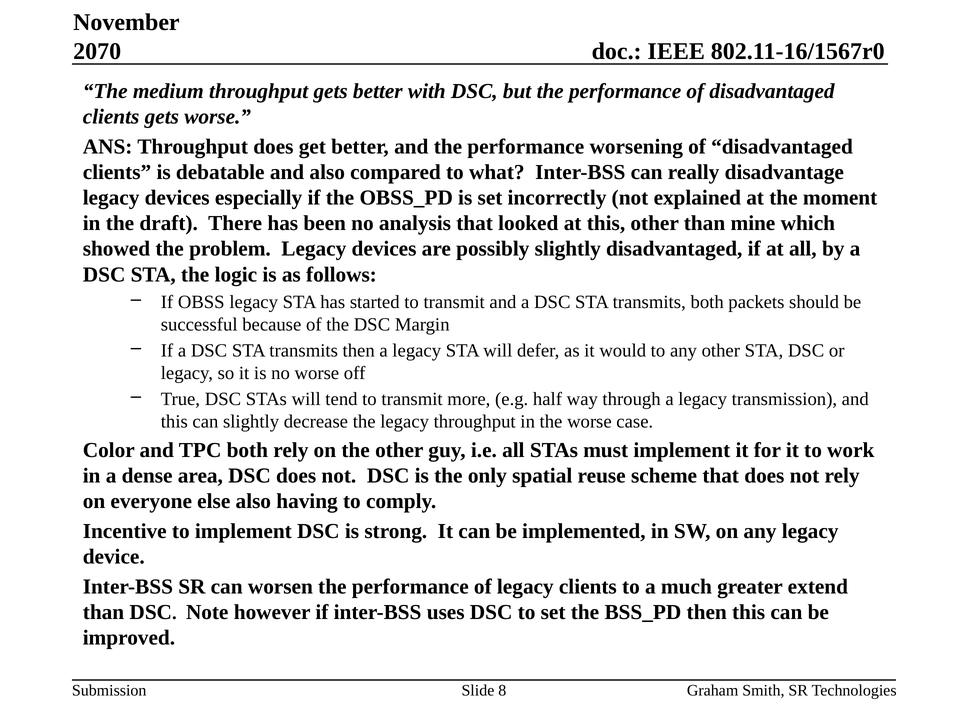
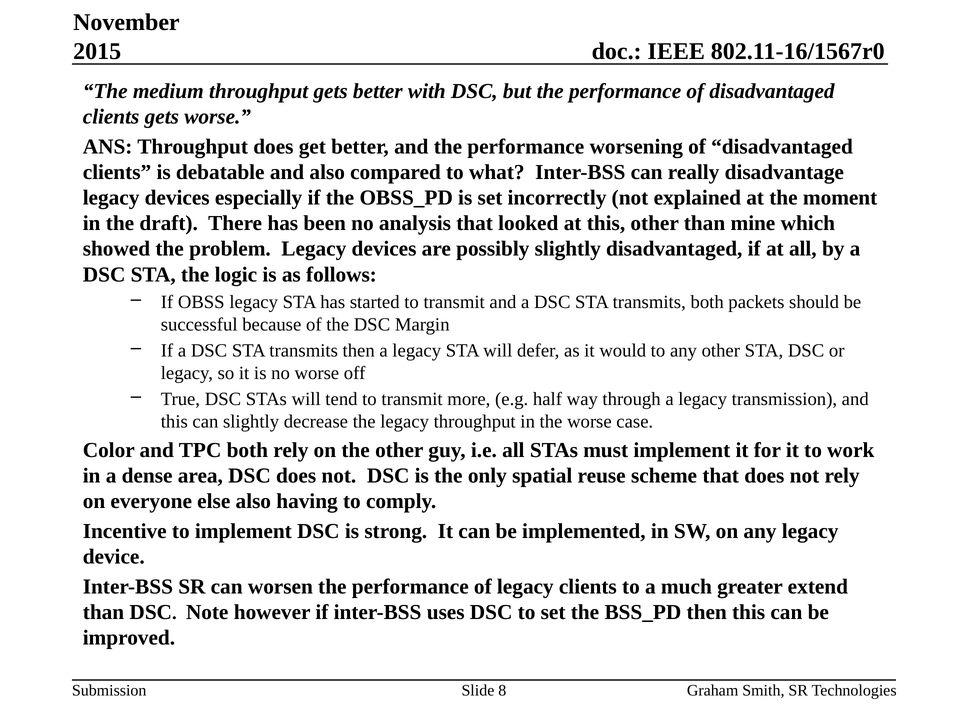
2070: 2070 -> 2015
